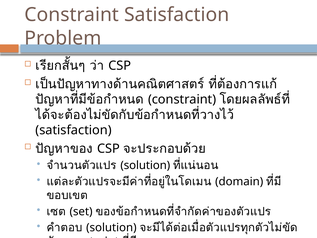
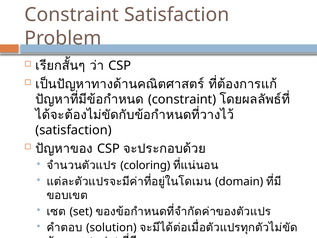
solution at (145, 165): solution -> coloring
